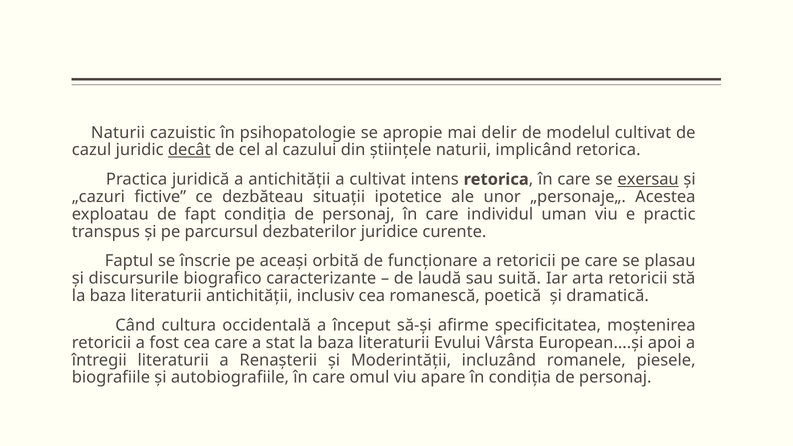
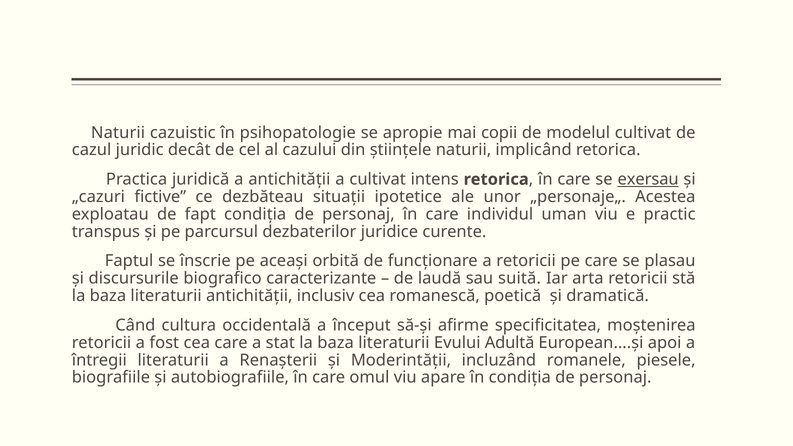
delir: delir -> copii
decât underline: present -> none
Vârsta: Vârsta -> Adultă
